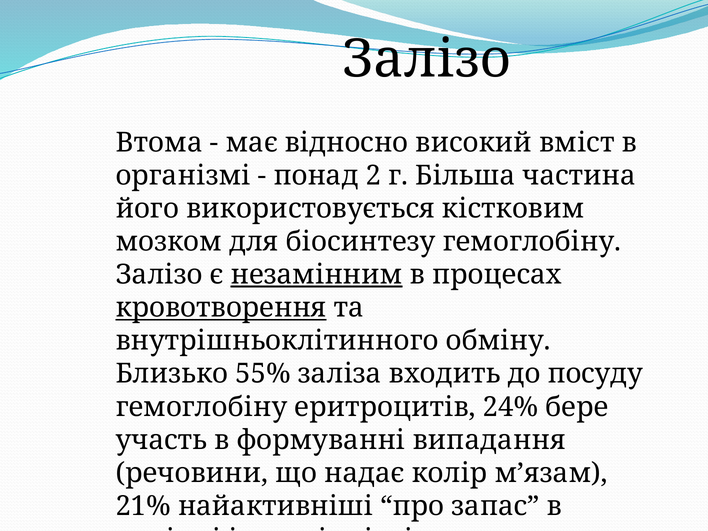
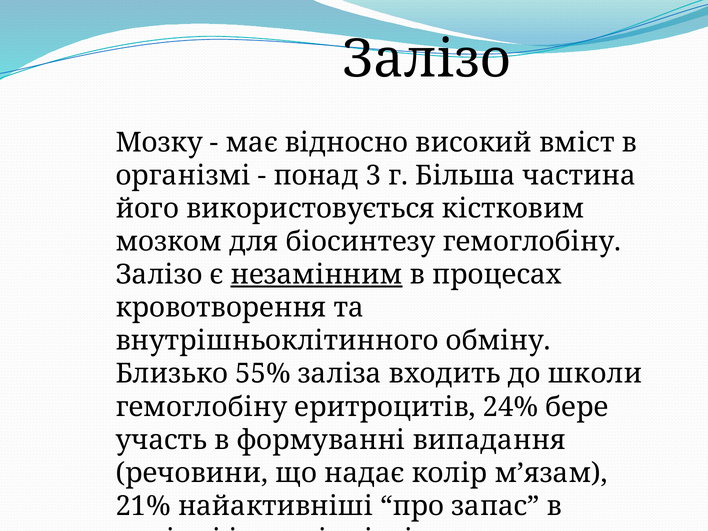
Втома at (159, 142): Втома -> Мозку
2: 2 -> 3
кровотворення underline: present -> none
посуду: посуду -> школи
